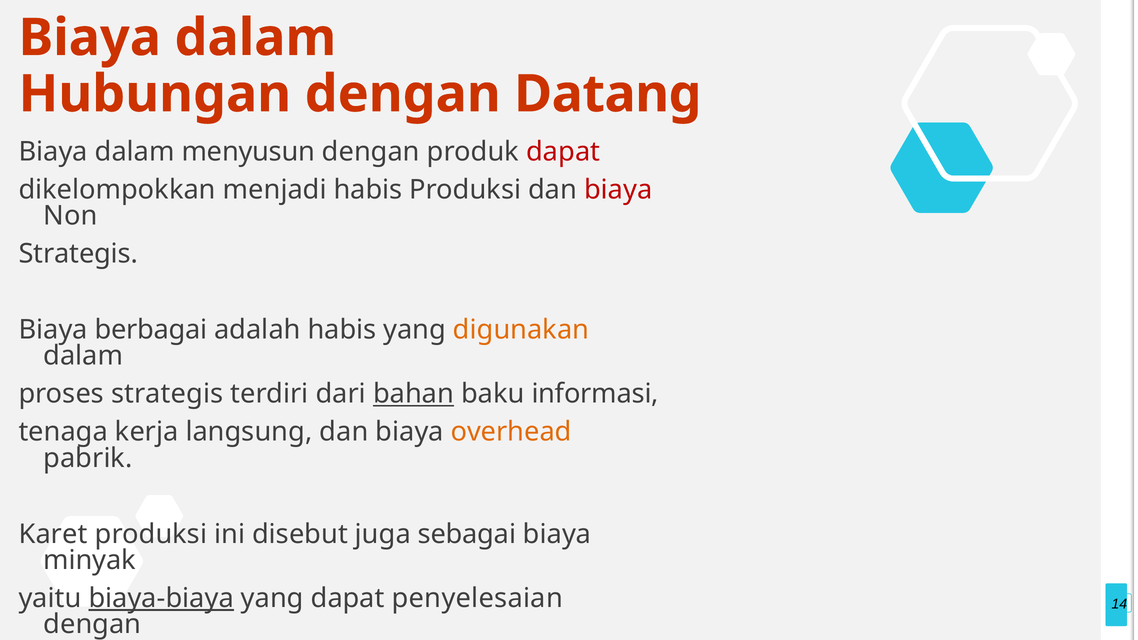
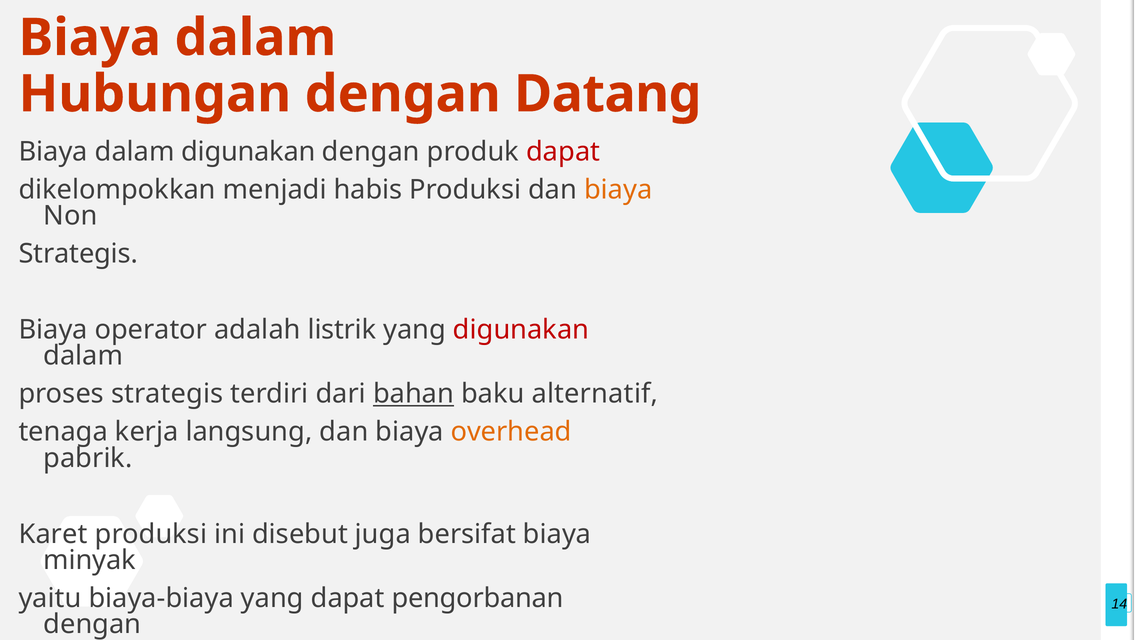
dalam menyusun: menyusun -> digunakan
biaya at (618, 190) colour: red -> orange
berbagai: berbagai -> operator
adalah habis: habis -> listrik
digunakan at (521, 330) colour: orange -> red
informasi: informasi -> alternatif
sebagai: sebagai -> bersifat
biaya-biaya underline: present -> none
penyelesaian: penyelesaian -> pengorbanan
